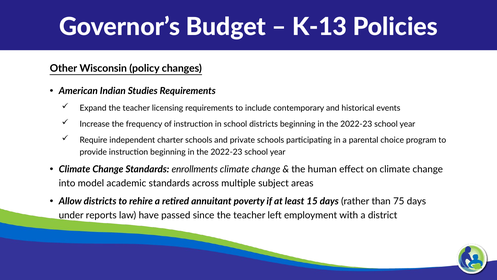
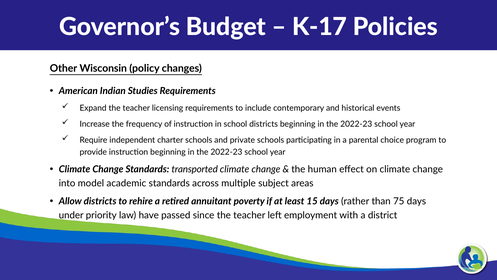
K-13: K-13 -> K-17
enrollments: enrollments -> transported
reports: reports -> priority
